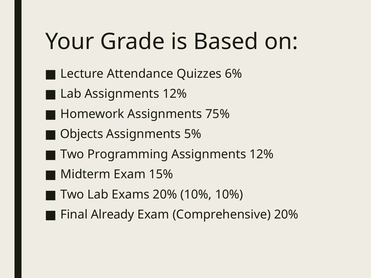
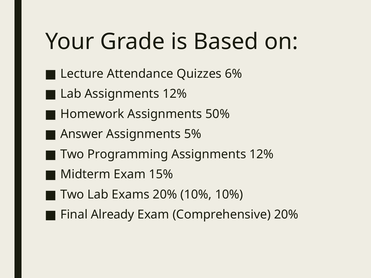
75%: 75% -> 50%
Objects: Objects -> Answer
